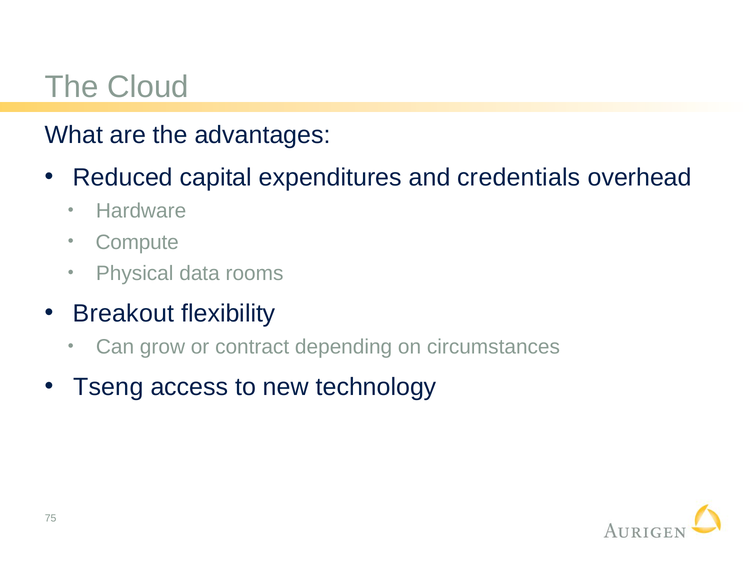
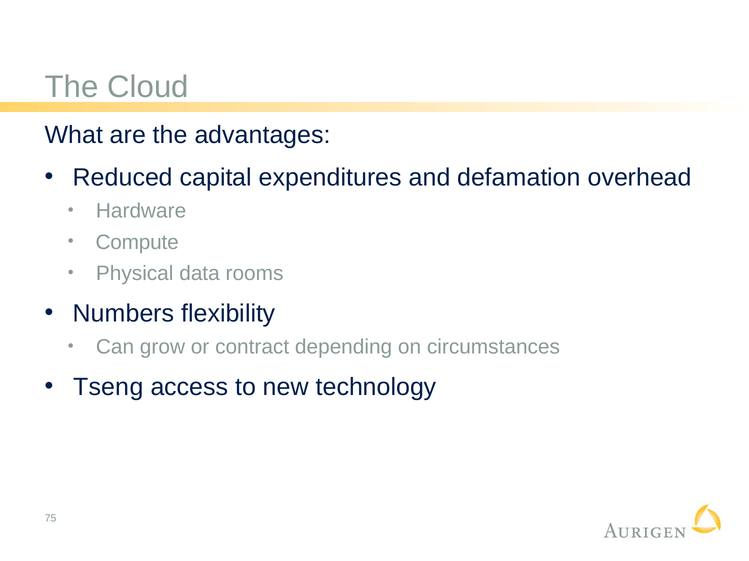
credentials: credentials -> defamation
Breakout: Breakout -> Numbers
